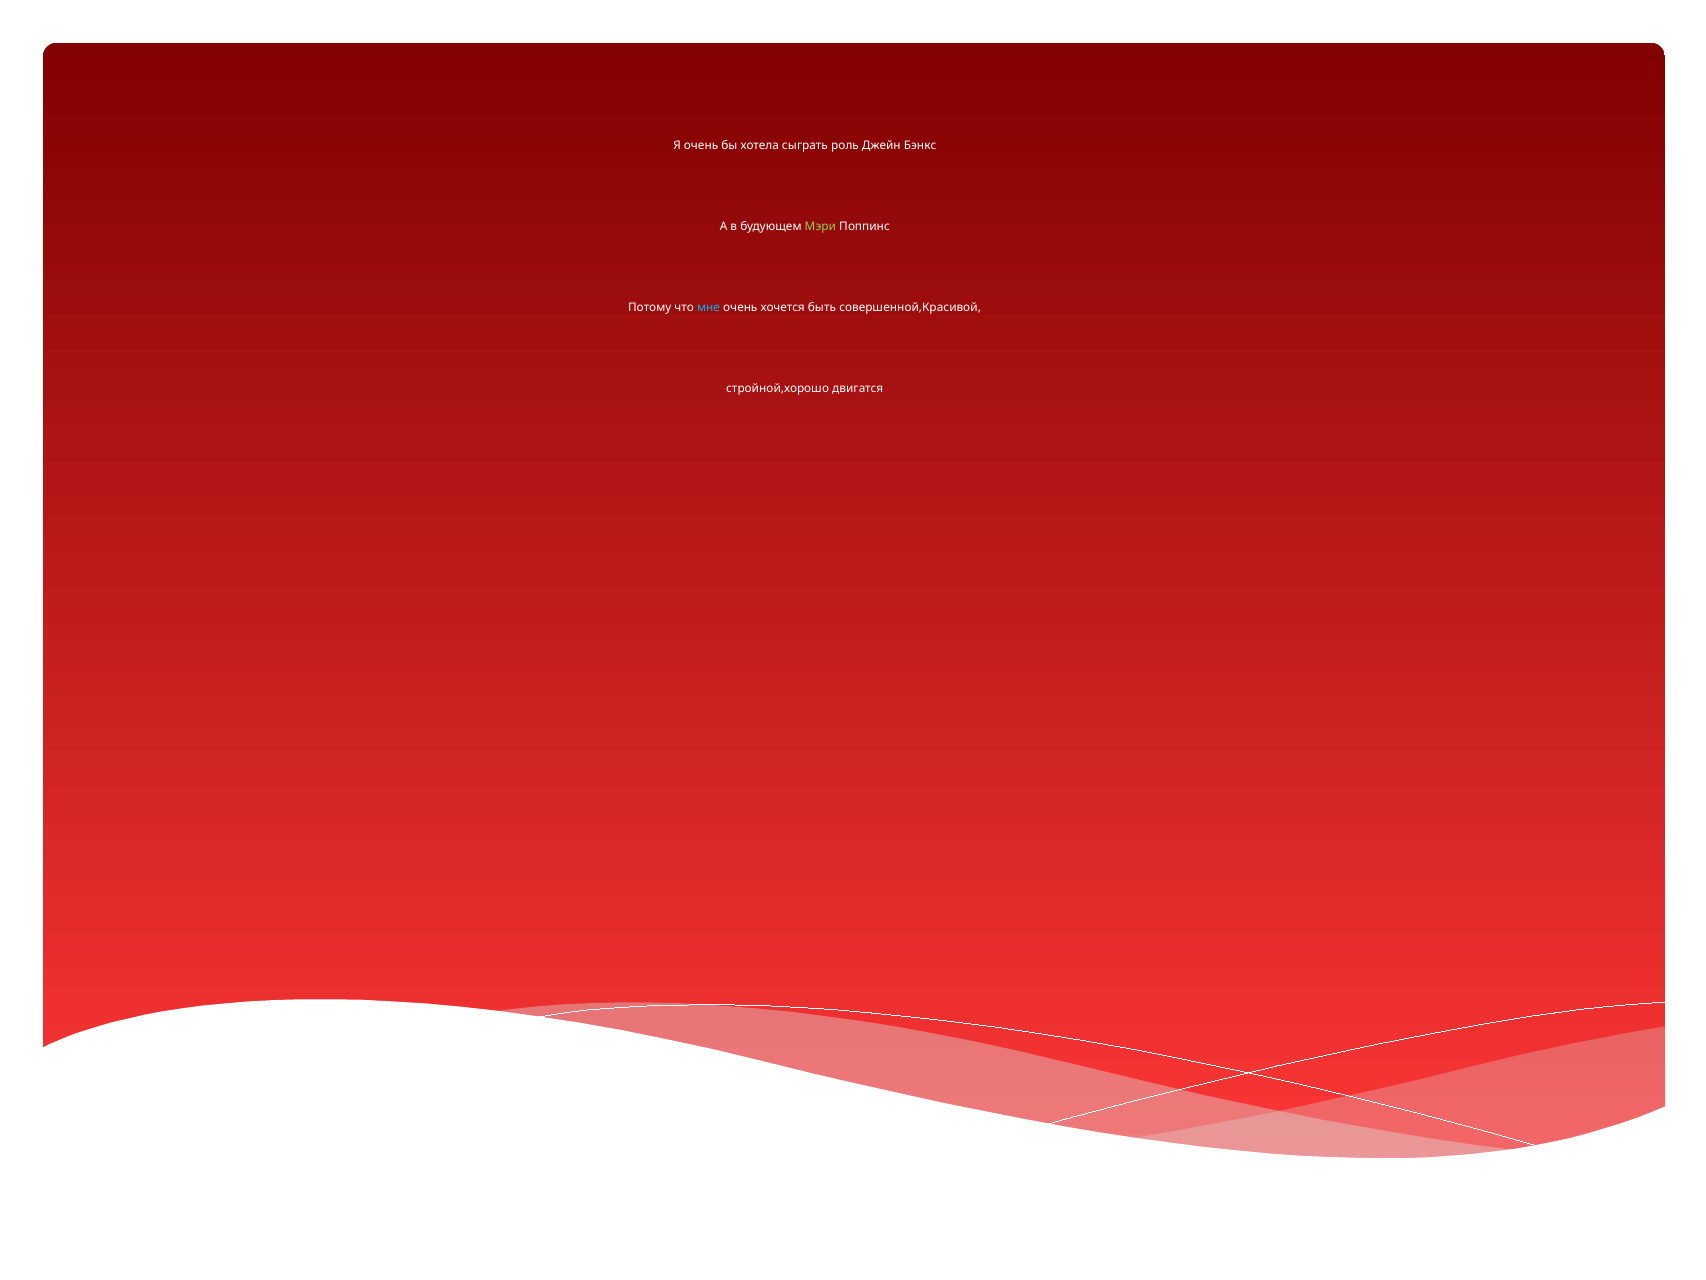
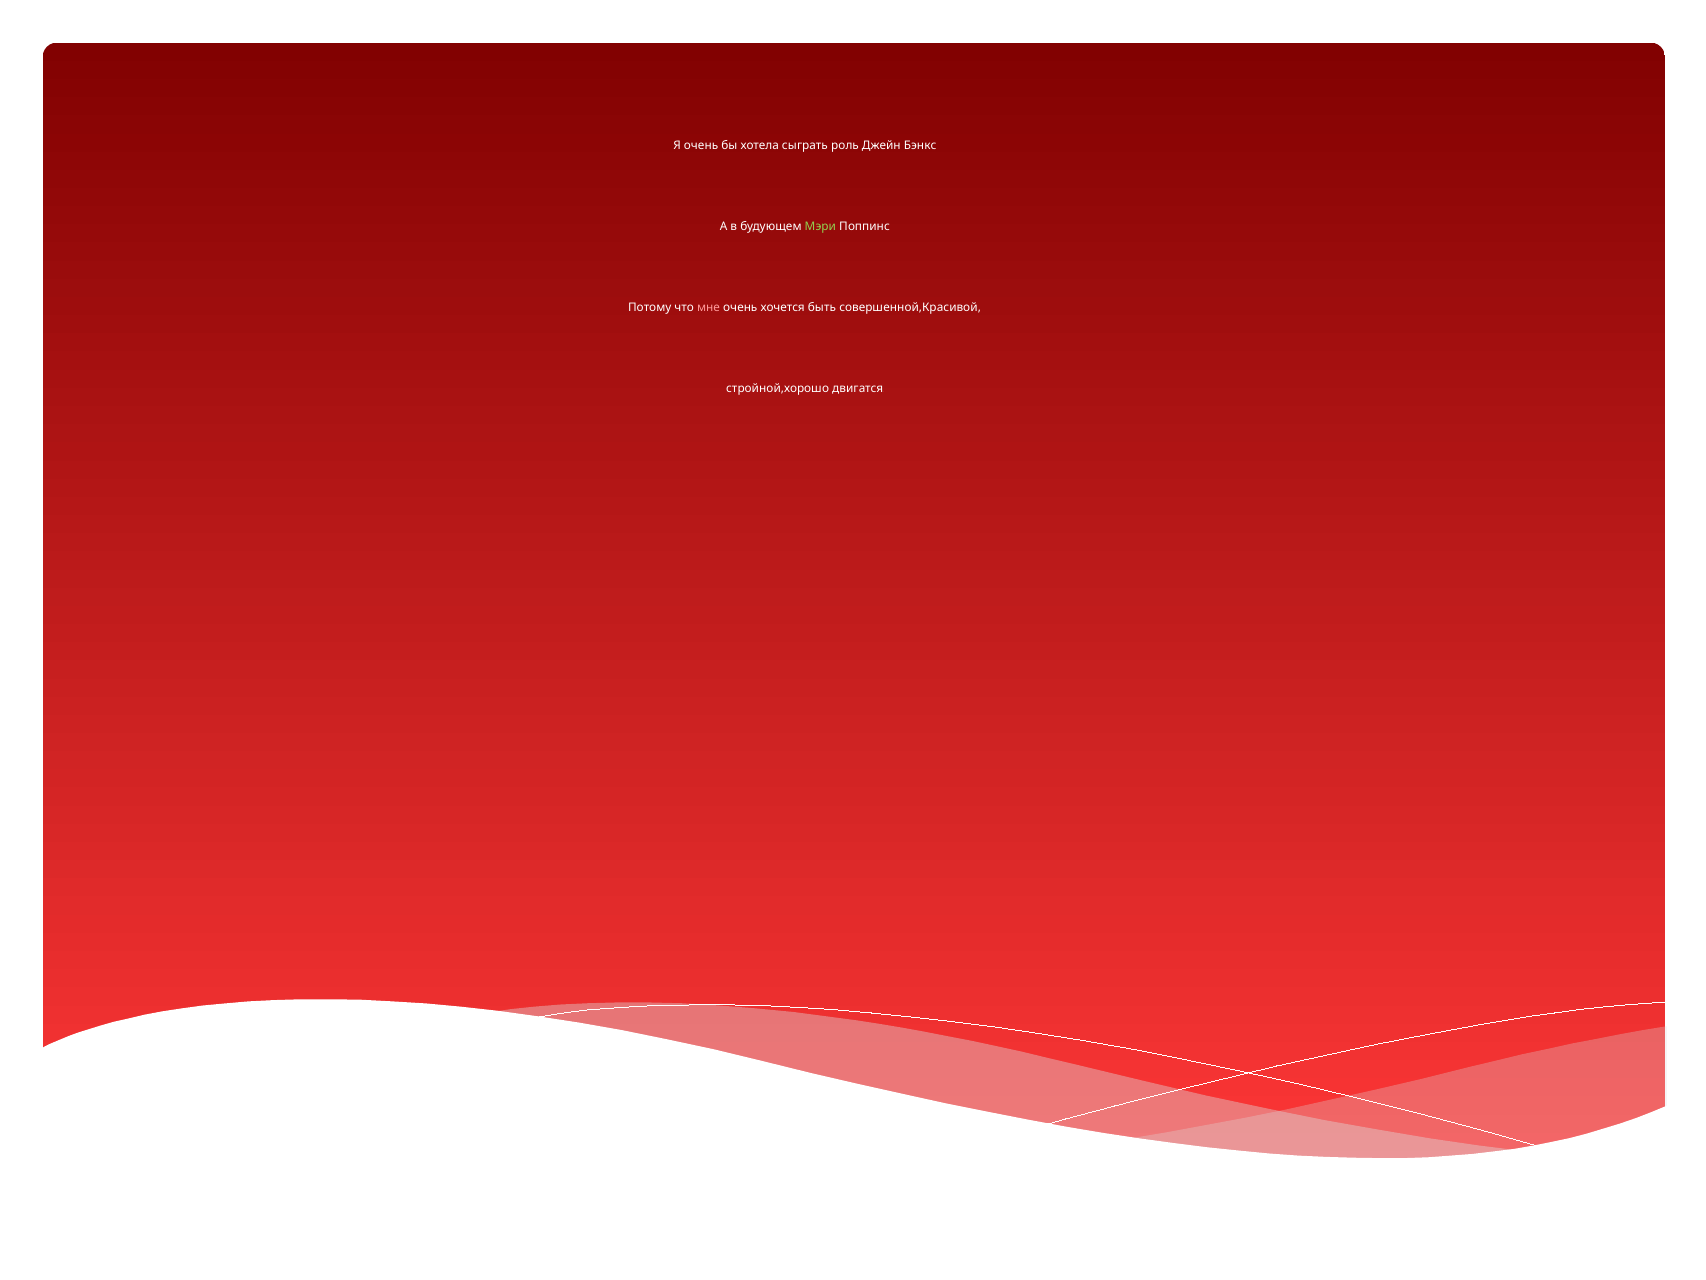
мне colour: light blue -> pink
